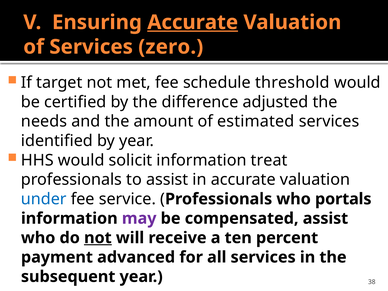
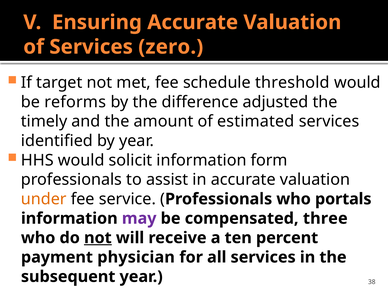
Accurate at (193, 22) underline: present -> none
certified: certified -> reforms
needs: needs -> timely
treat: treat -> form
under colour: blue -> orange
compensated assist: assist -> three
advanced: advanced -> physician
